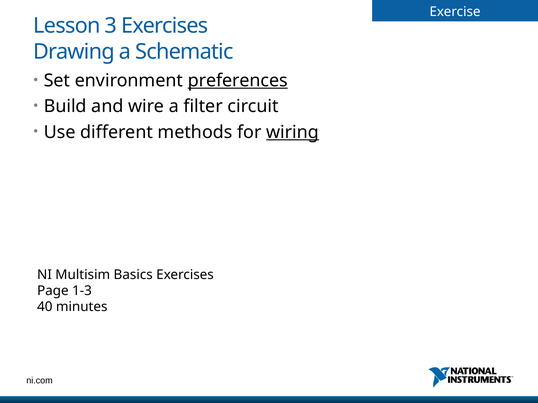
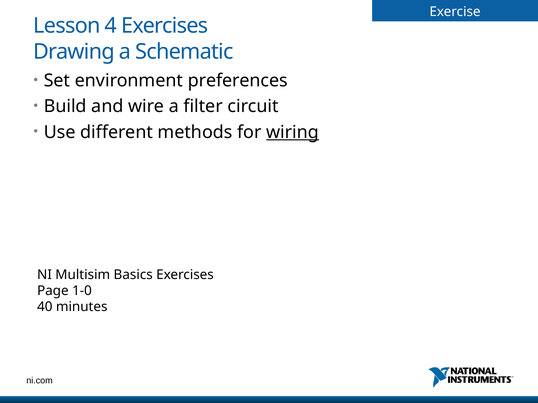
3: 3 -> 4
preferences underline: present -> none
1-3: 1-3 -> 1-0
